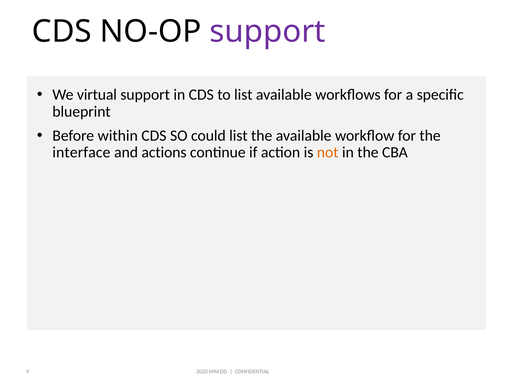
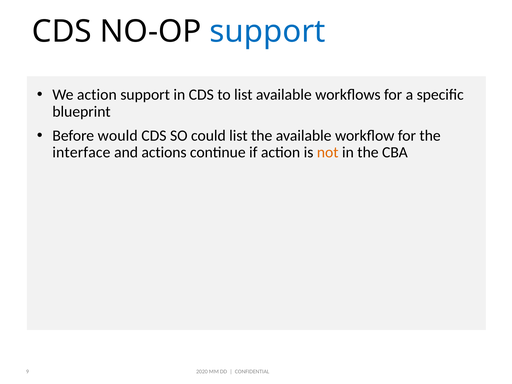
support at (268, 32) colour: purple -> blue
We virtual: virtual -> action
within: within -> would
